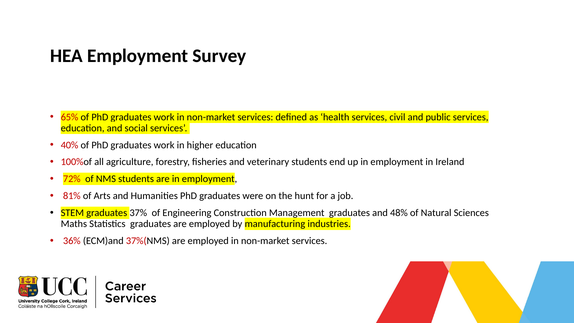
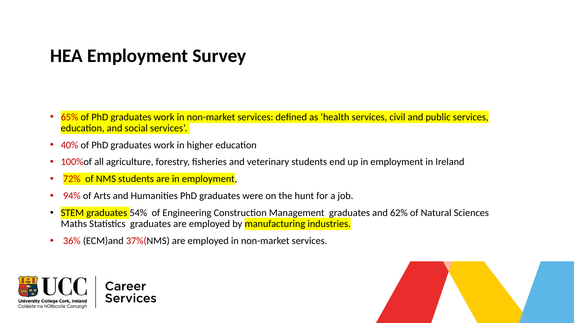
81%: 81% -> 94%
37%: 37% -> 54%
48%: 48% -> 62%
